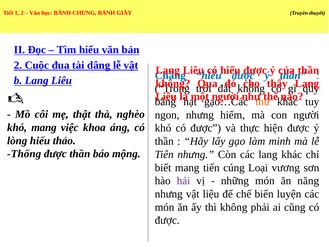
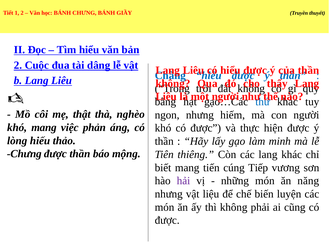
thứ colour: orange -> blue
khoa: khoa -> phản
Thống at (24, 154): Thống -> Chưng
Tiên nhưng: nhưng -> thiêng
Loại: Loại -> Tiếp
